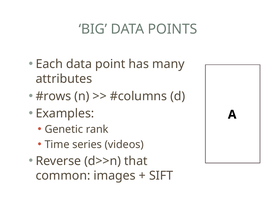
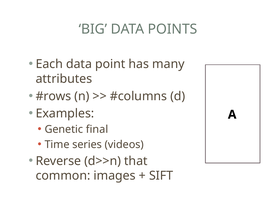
rank: rank -> final
